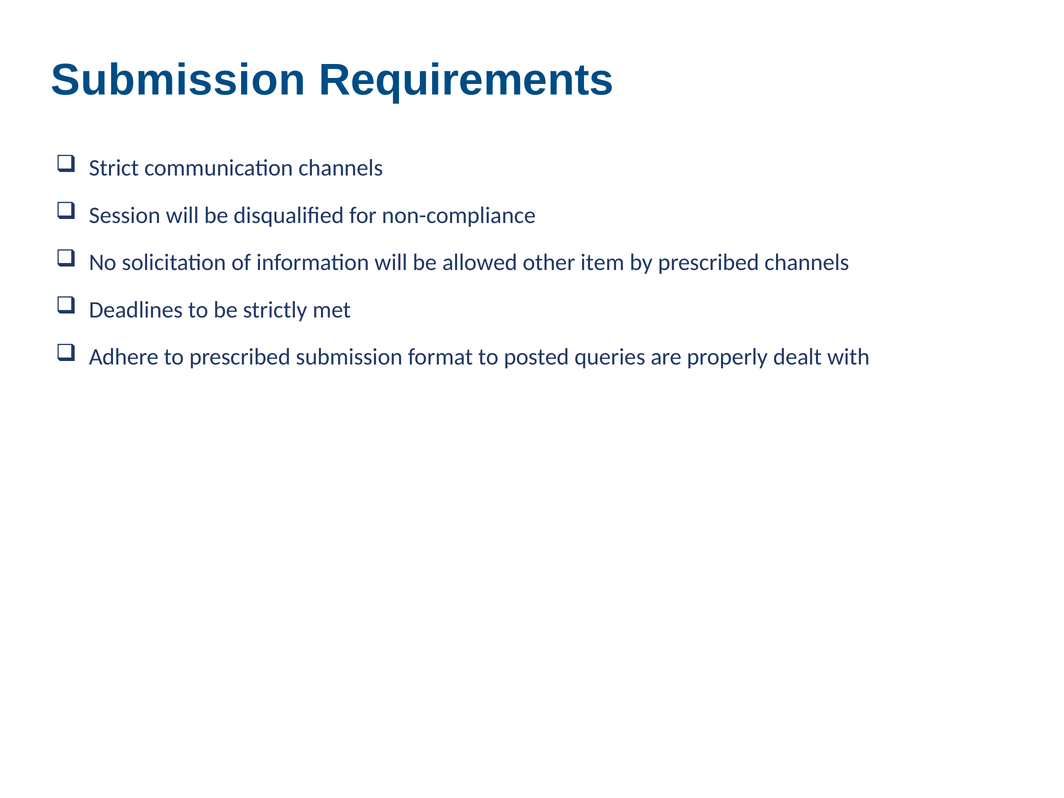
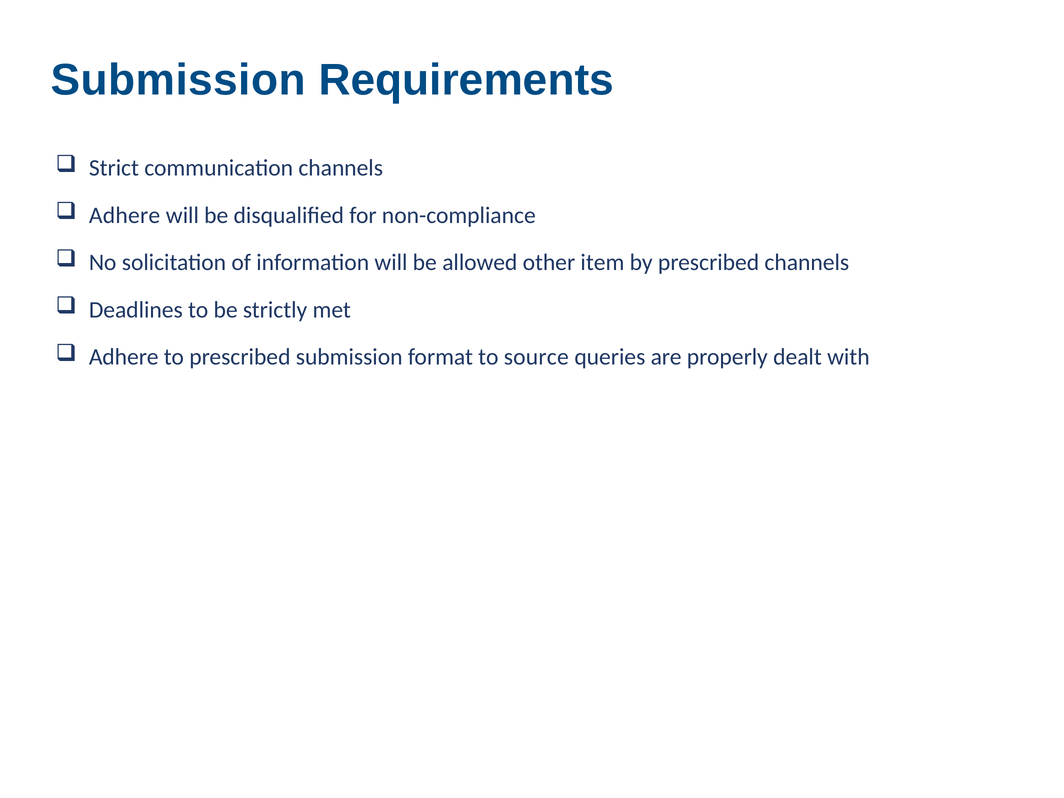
Session at (125, 215): Session -> Adhere
posted: posted -> source
